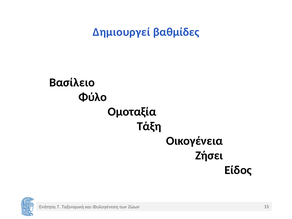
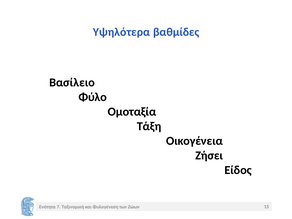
Δημιουργεί: Δημιουργεί -> Υψηλότερα
